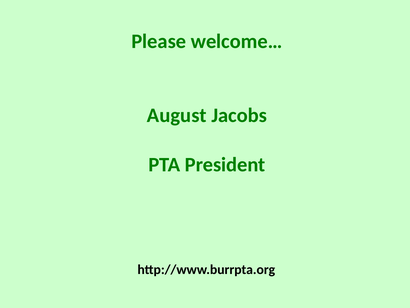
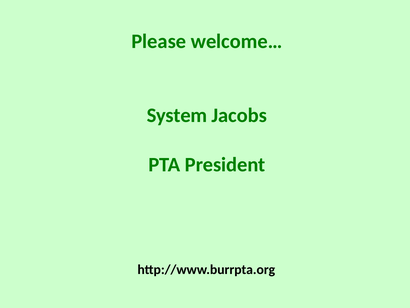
August: August -> System
